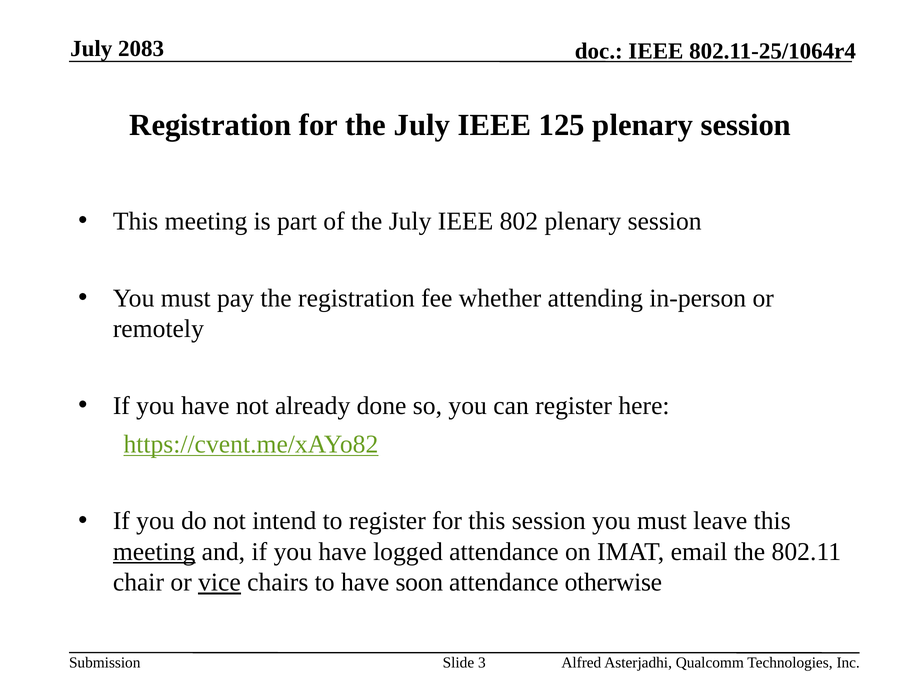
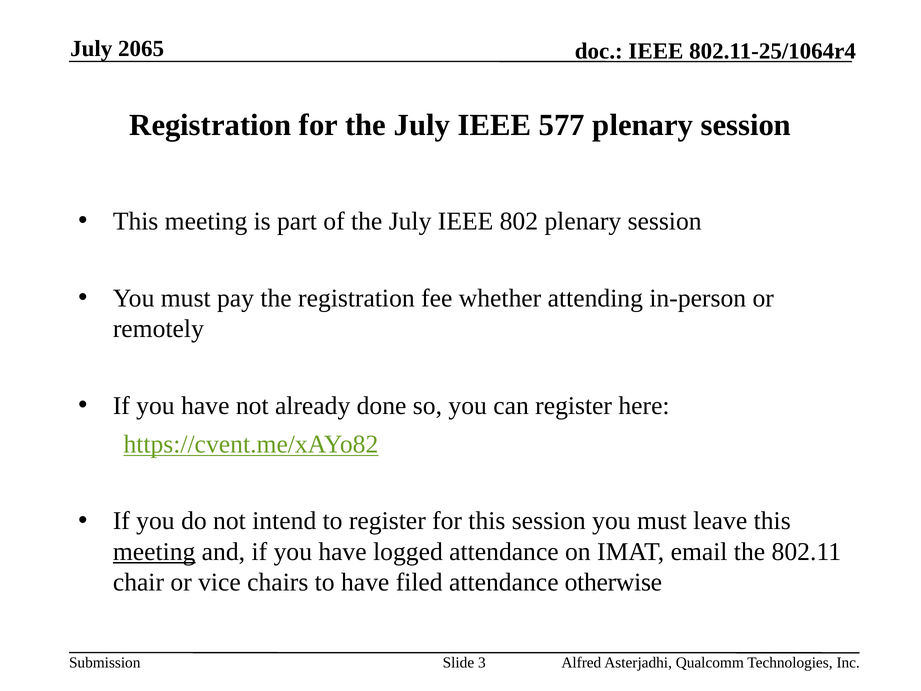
2083: 2083 -> 2065
125: 125 -> 577
vice underline: present -> none
soon: soon -> filed
